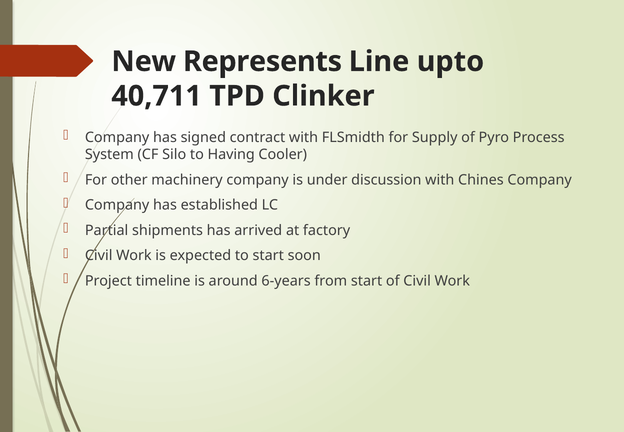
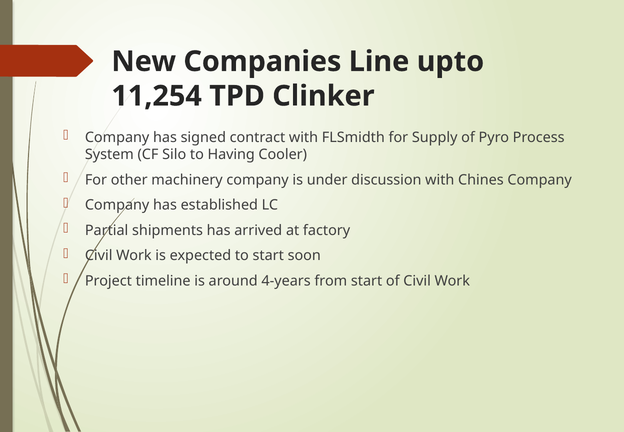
Represents: Represents -> Companies
40,711: 40,711 -> 11,254
6-years: 6-years -> 4-years
